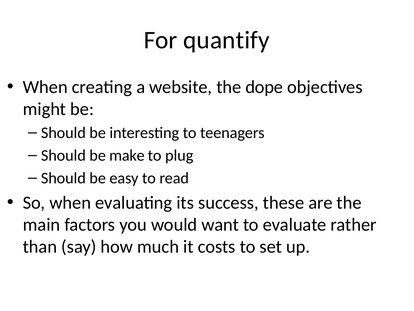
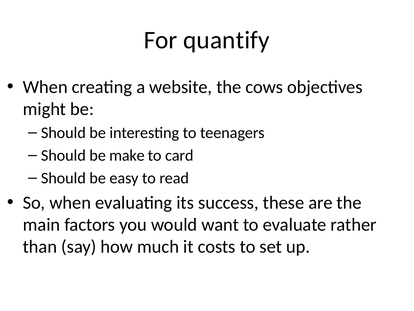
dope: dope -> cows
plug: plug -> card
